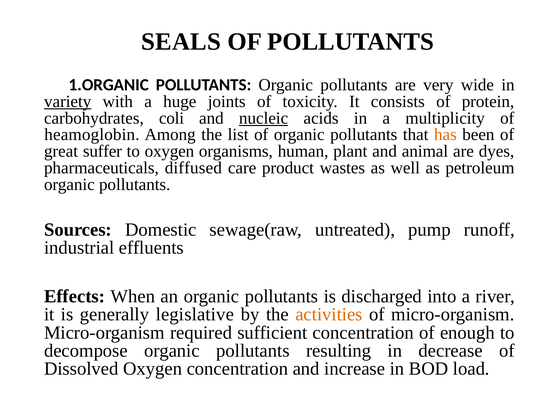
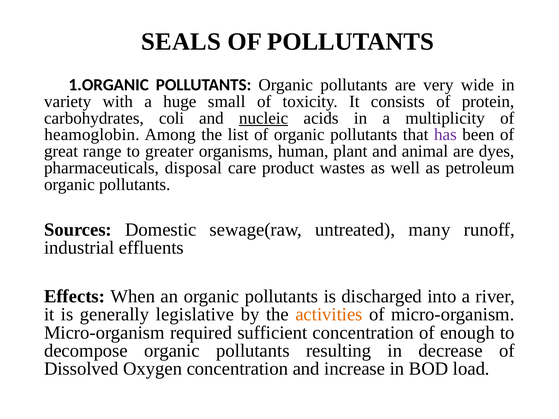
variety underline: present -> none
joints: joints -> small
has colour: orange -> purple
suffer: suffer -> range
to oxygen: oxygen -> greater
diffused: diffused -> disposal
pump: pump -> many
